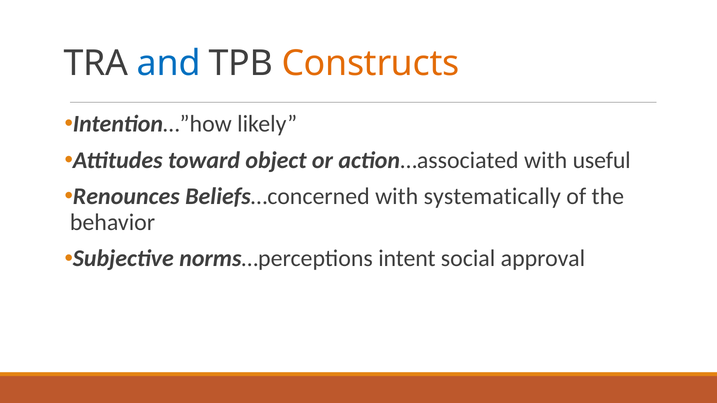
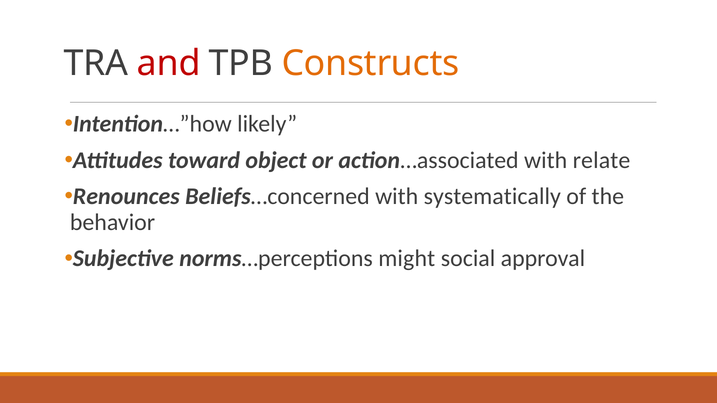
and colour: blue -> red
useful: useful -> relate
intent: intent -> might
